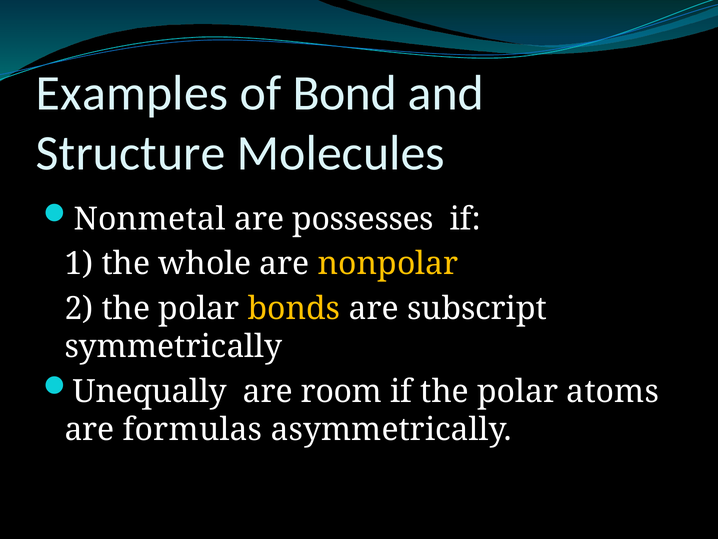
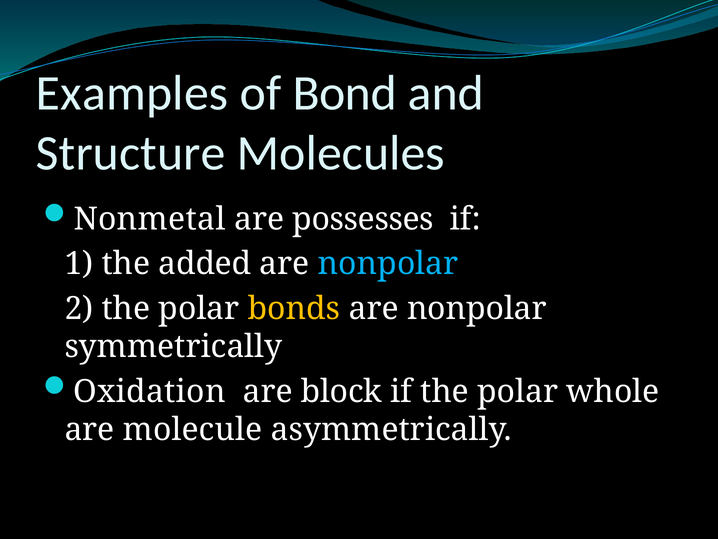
whole: whole -> added
nonpolar at (388, 263) colour: yellow -> light blue
subscript at (477, 308): subscript -> nonpolar
Unequally: Unequally -> Oxidation
room: room -> block
atoms: atoms -> whole
formulas: formulas -> molecule
